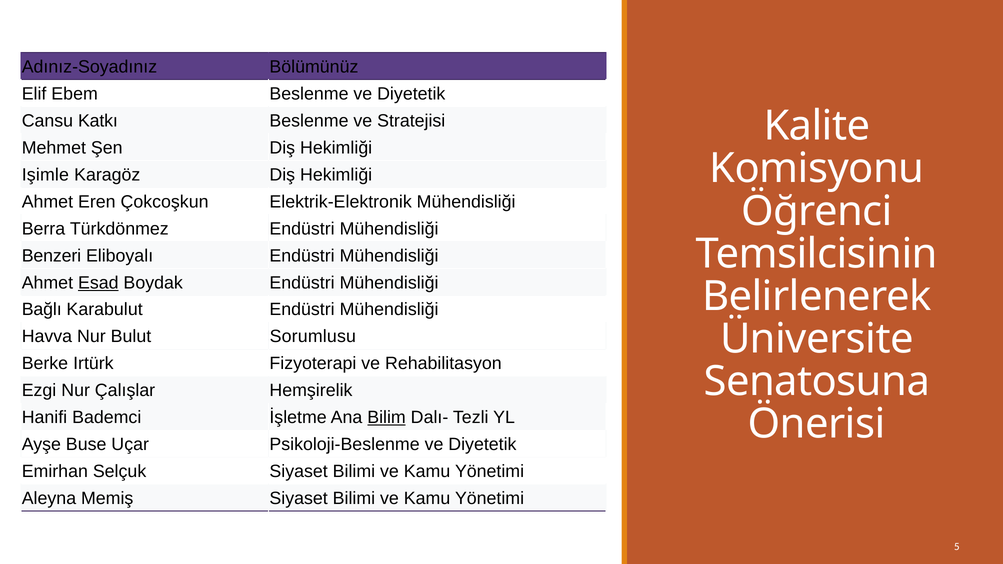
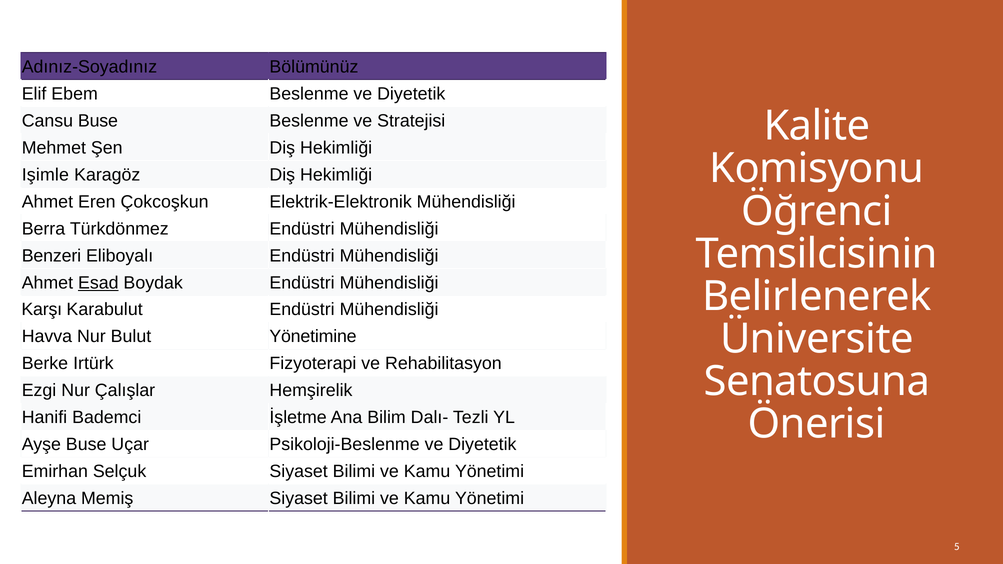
Cansu Katkı: Katkı -> Buse
Bağlı: Bağlı -> Karşı
Sorumlusu: Sorumlusu -> Yönetimine
Bilim underline: present -> none
